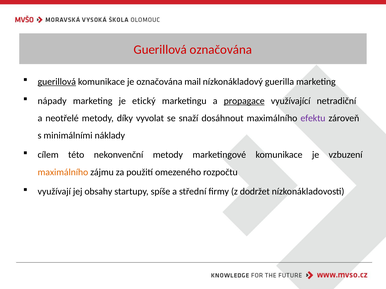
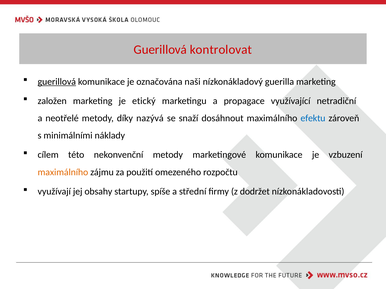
Guerillová označována: označována -> kontrolovat
mail: mail -> naši
nápady: nápady -> založen
propagace underline: present -> none
vyvolat: vyvolat -> nazývá
efektu colour: purple -> blue
